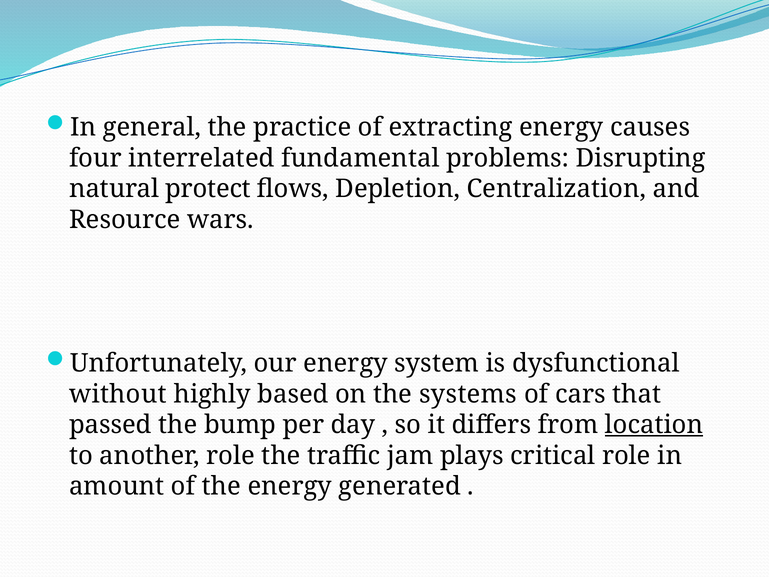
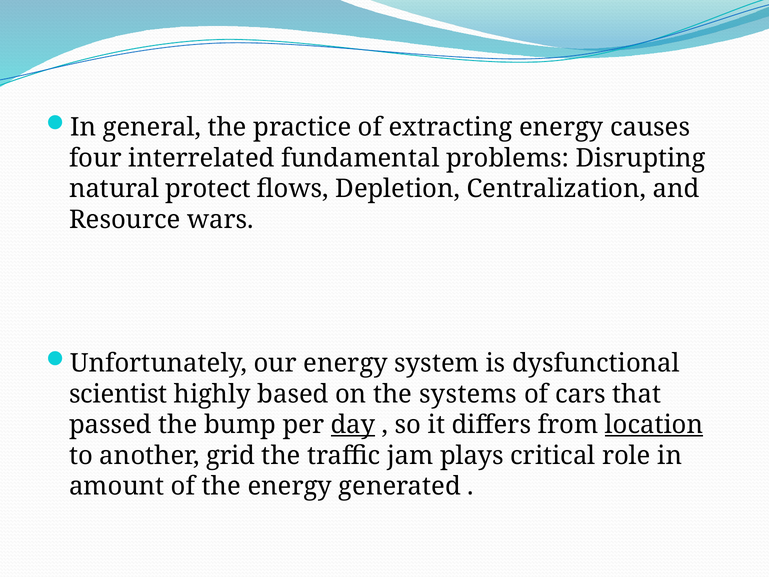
without: without -> scientist
day underline: none -> present
another role: role -> grid
